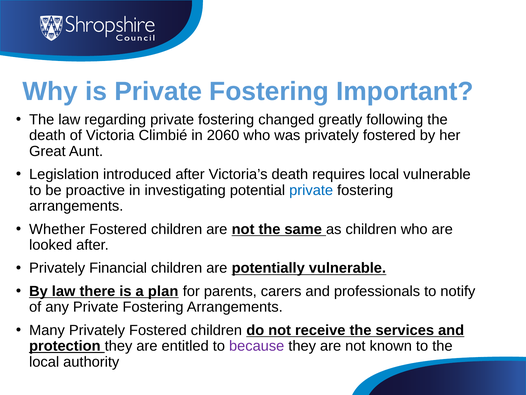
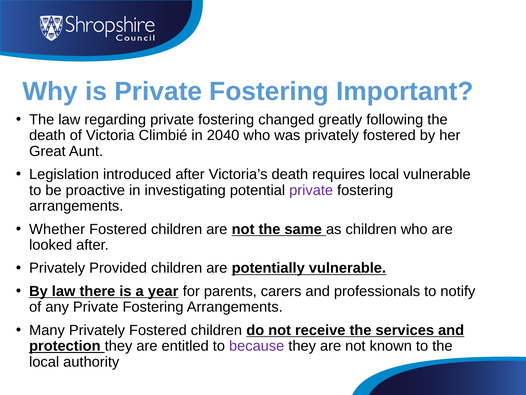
2060: 2060 -> 2040
private at (311, 190) colour: blue -> purple
Financial: Financial -> Provided
plan: plan -> year
